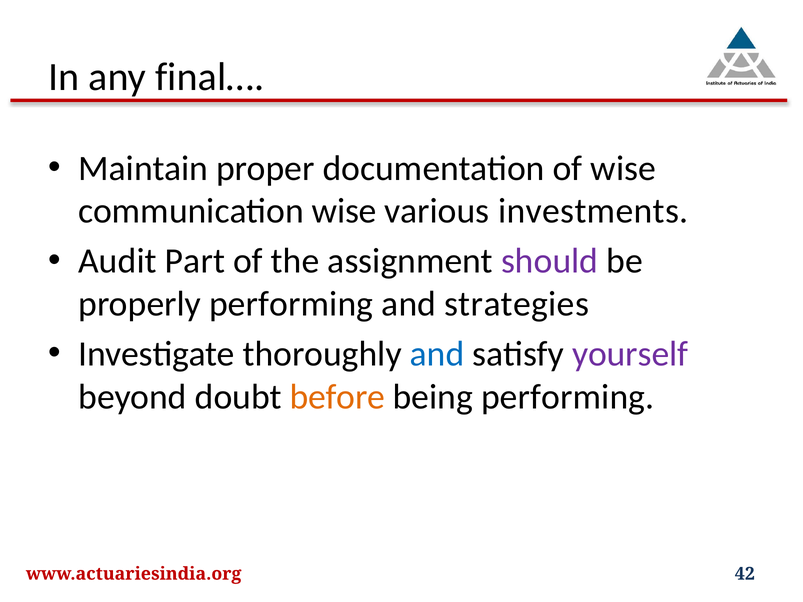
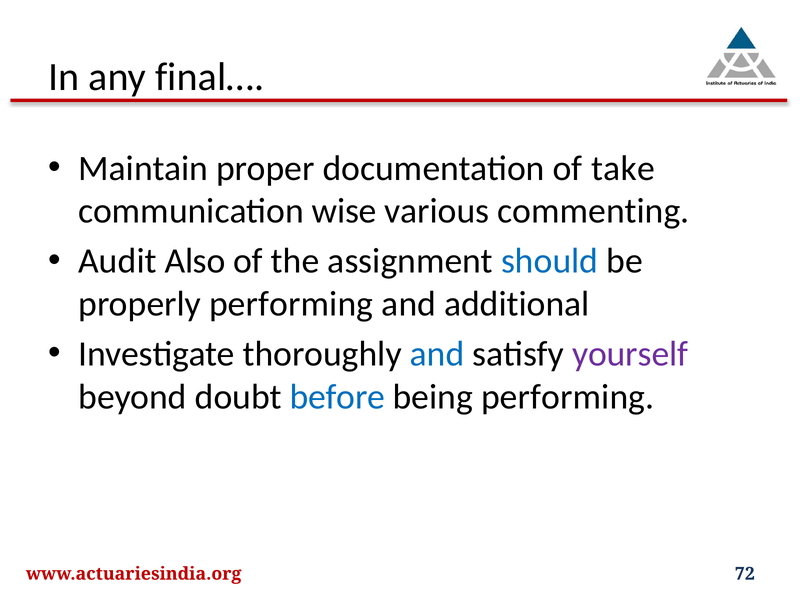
of wise: wise -> take
investments: investments -> commenting
Part: Part -> Also
should colour: purple -> blue
strategies: strategies -> additional
before colour: orange -> blue
42: 42 -> 72
